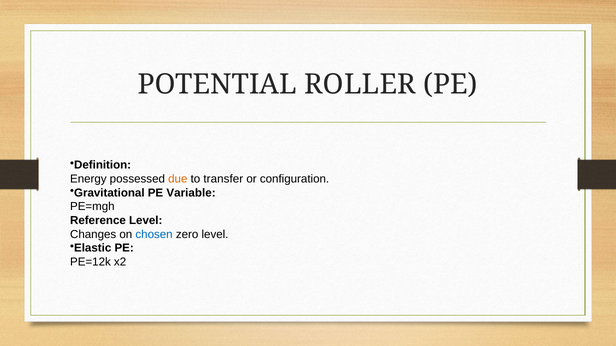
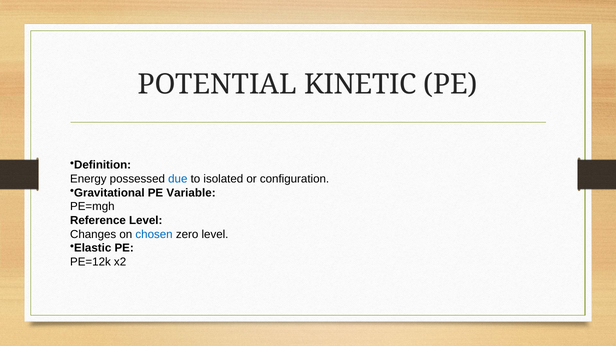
ROLLER: ROLLER -> KINETIC
due colour: orange -> blue
transfer: transfer -> isolated
